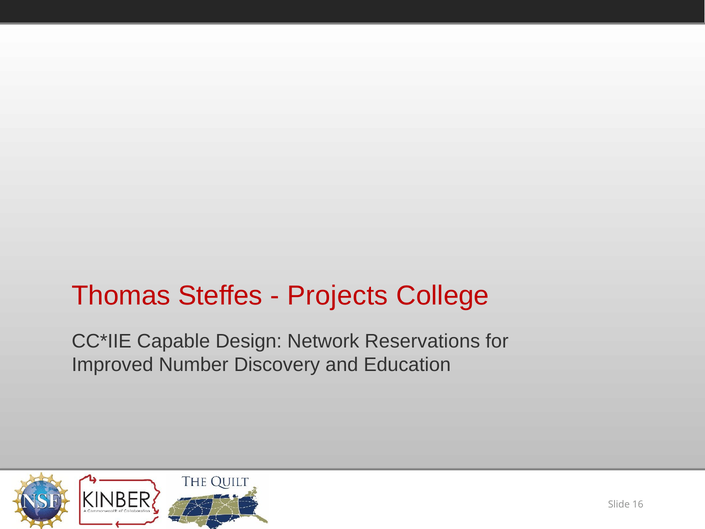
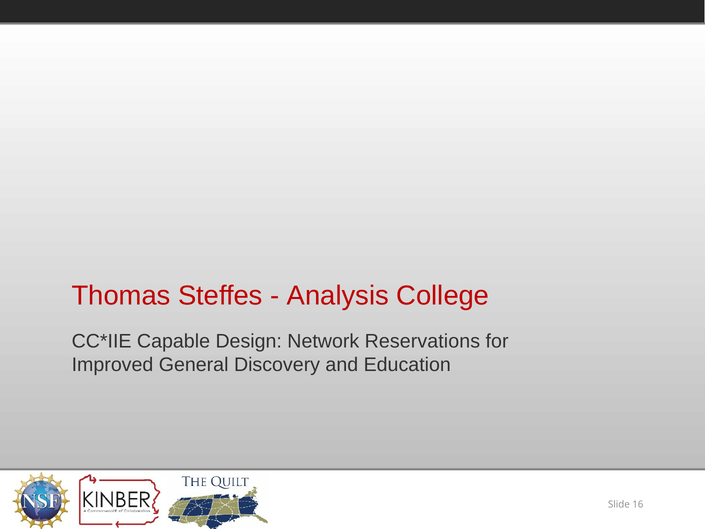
Projects: Projects -> Analysis
Number: Number -> General
